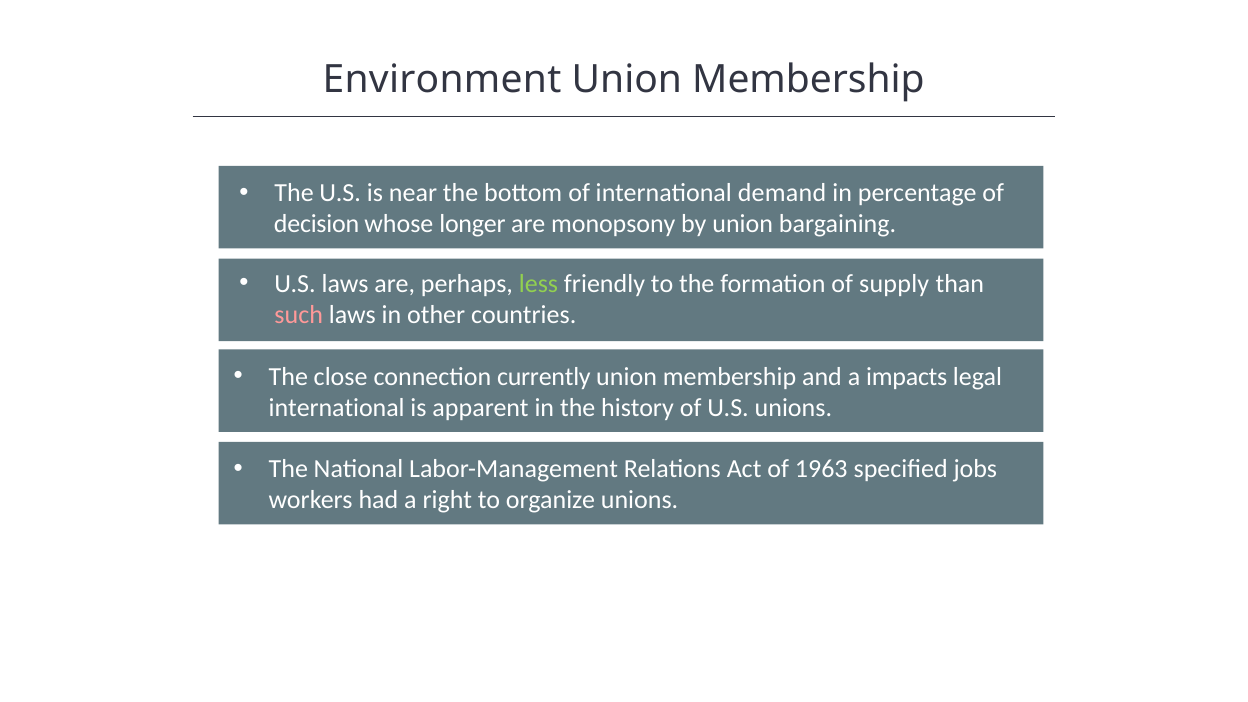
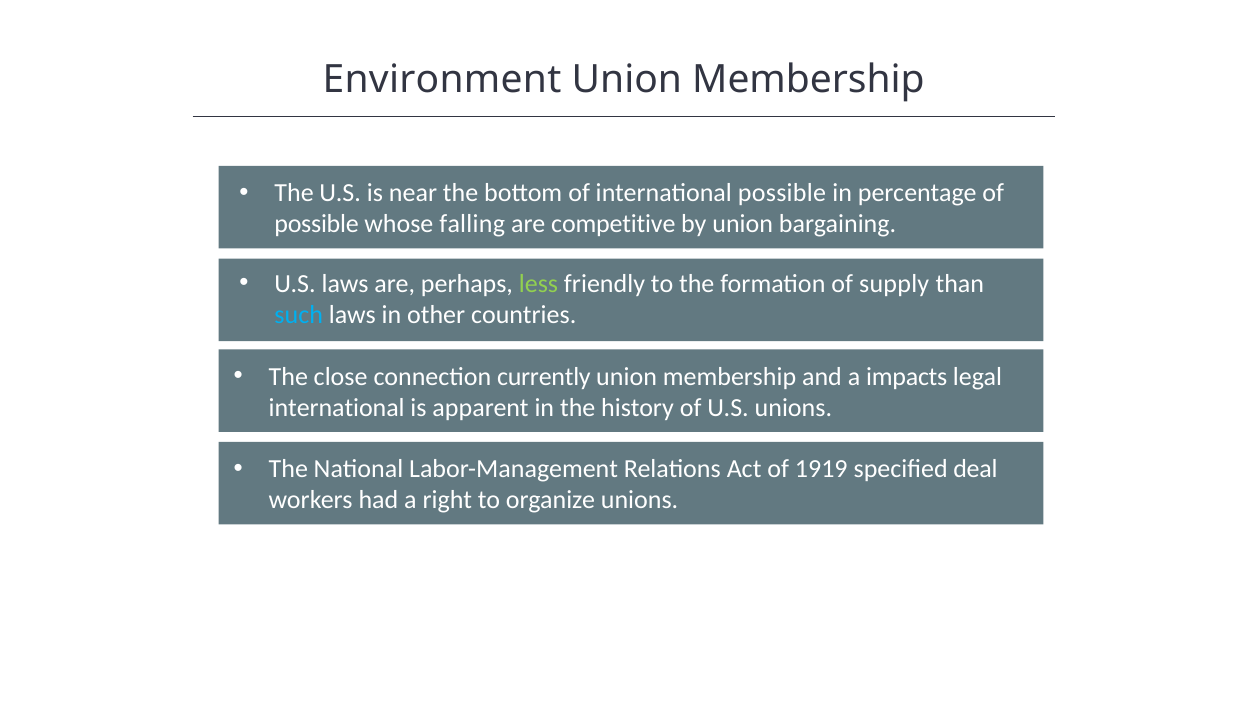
international demand: demand -> possible
decision at (317, 224): decision -> possible
longer: longer -> falling
monopsony: monopsony -> competitive
such colour: pink -> light blue
1963: 1963 -> 1919
jobs: jobs -> deal
